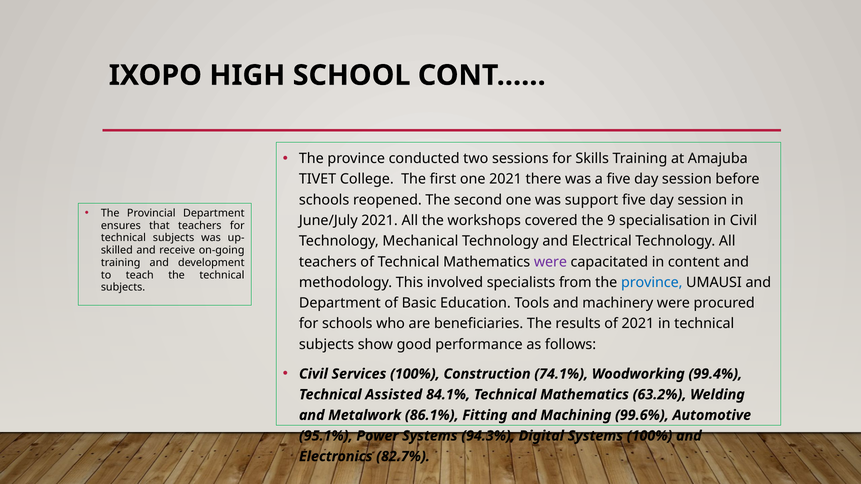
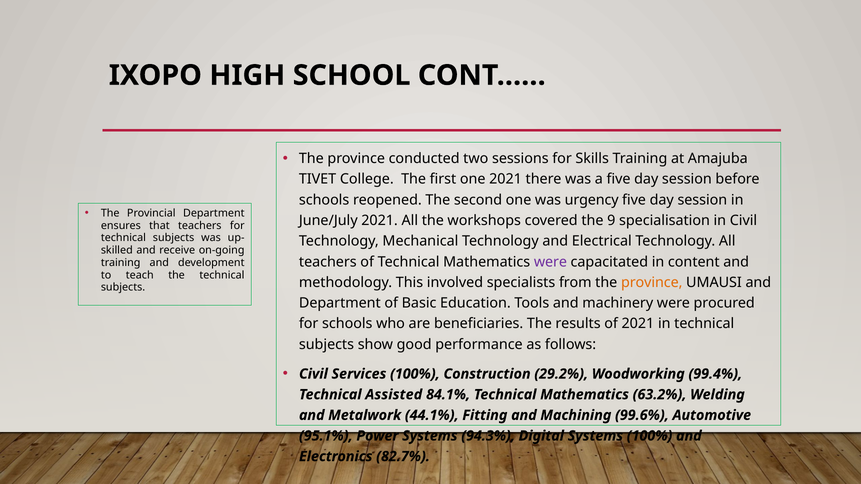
support: support -> urgency
province at (652, 283) colour: blue -> orange
74.1%: 74.1% -> 29.2%
86.1%: 86.1% -> 44.1%
